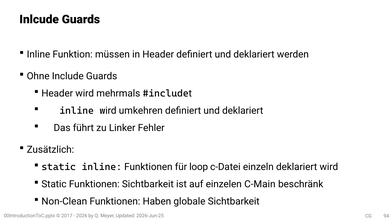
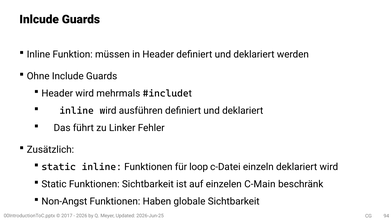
umkehren: umkehren -> ausführen
Non-Clean: Non-Clean -> Non-Angst
